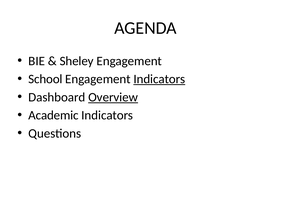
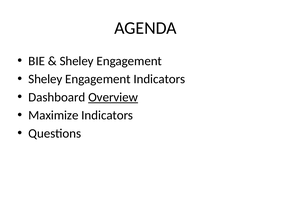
School at (45, 79): School -> Sheley
Indicators at (159, 79) underline: present -> none
Academic: Academic -> Maximize
